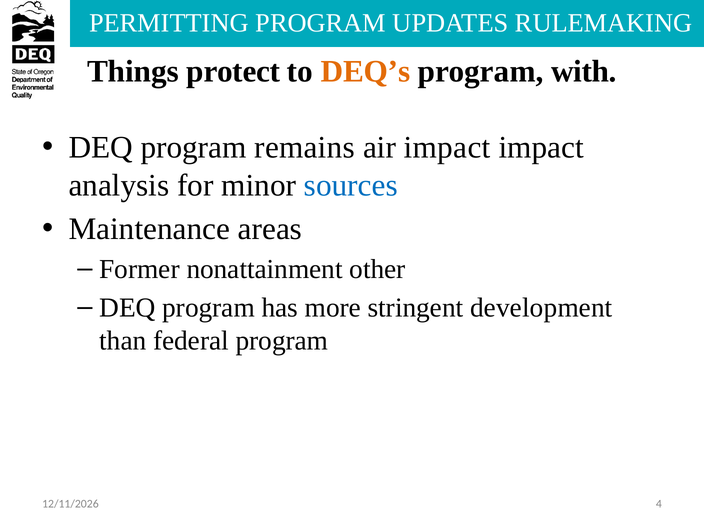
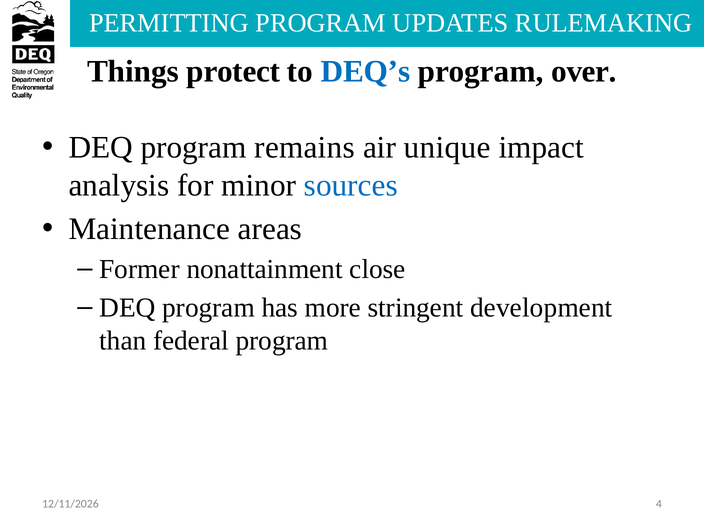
DEQ’s colour: orange -> blue
with: with -> over
air impact: impact -> unique
other: other -> close
